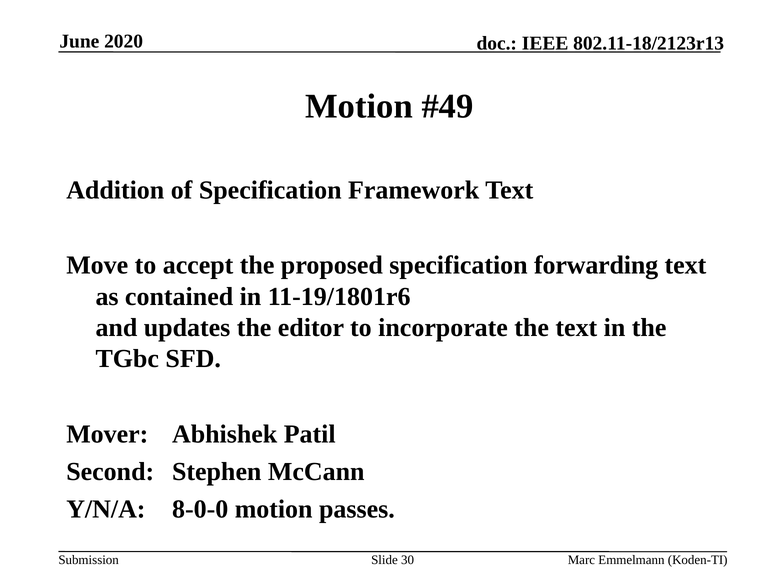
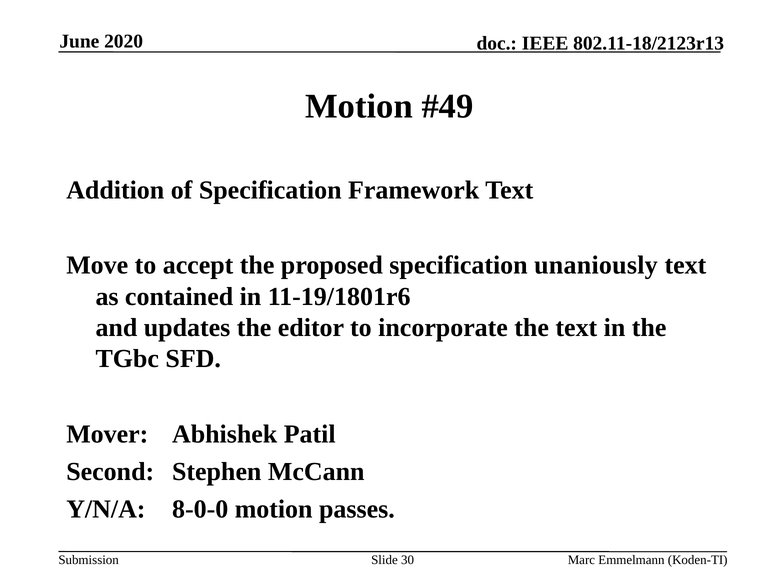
forwarding: forwarding -> unaniously
